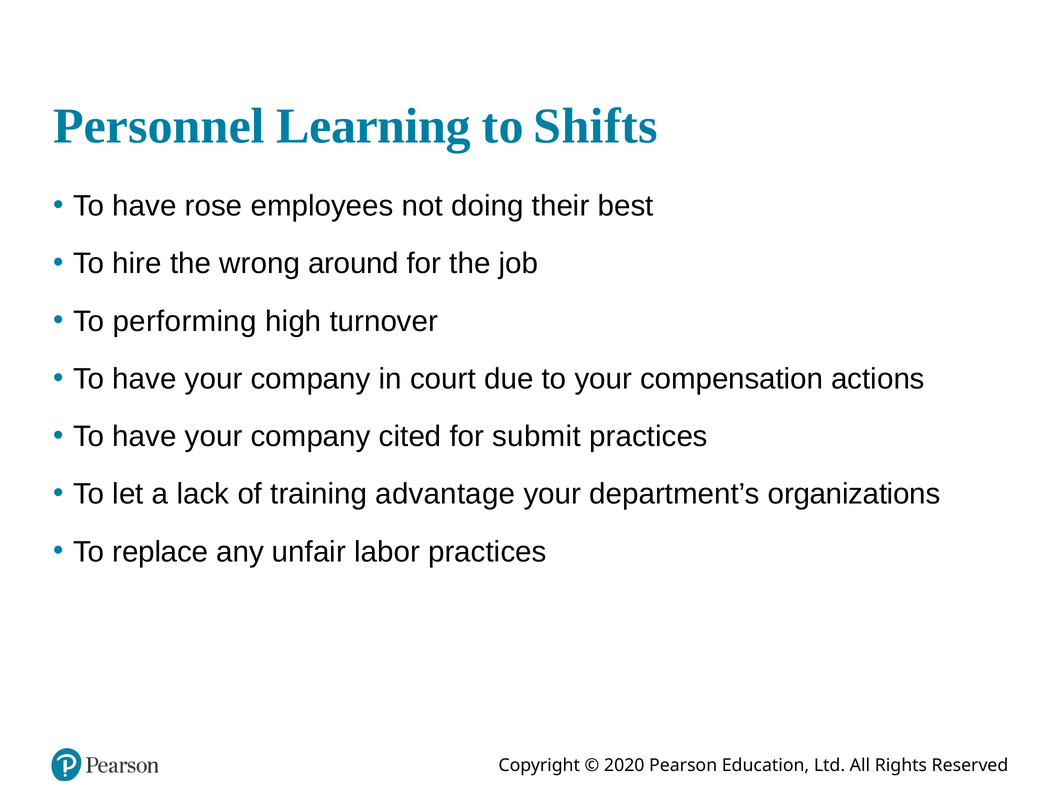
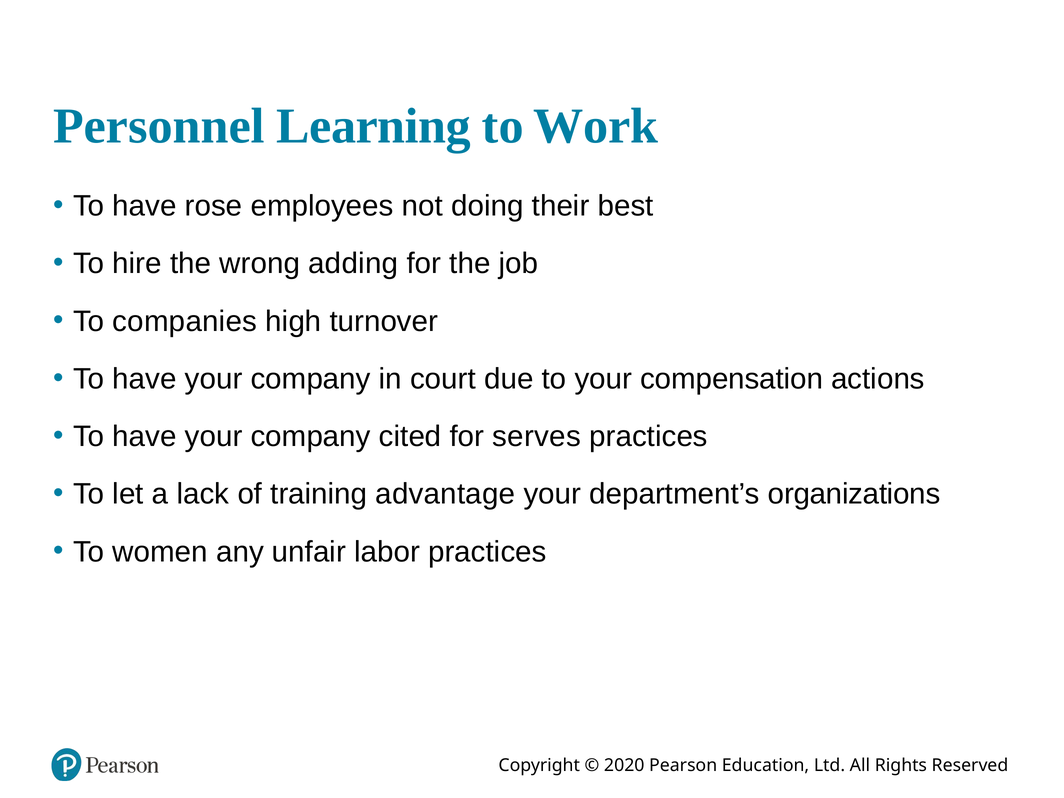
Shifts: Shifts -> Work
around: around -> adding
performing: performing -> companies
submit: submit -> serves
replace: replace -> women
